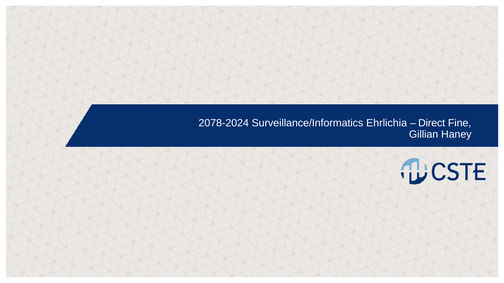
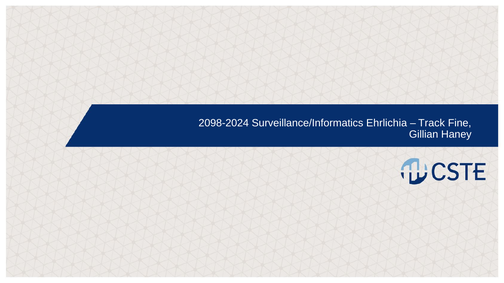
2078-2024: 2078-2024 -> 2098-2024
Direct: Direct -> Track
